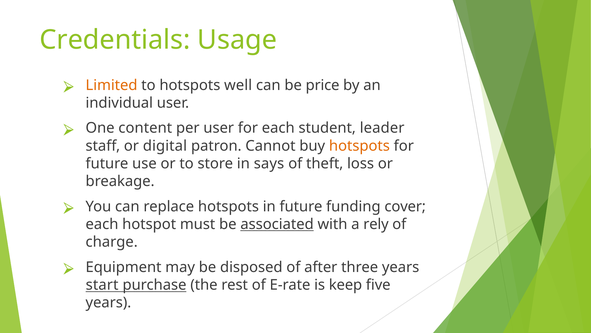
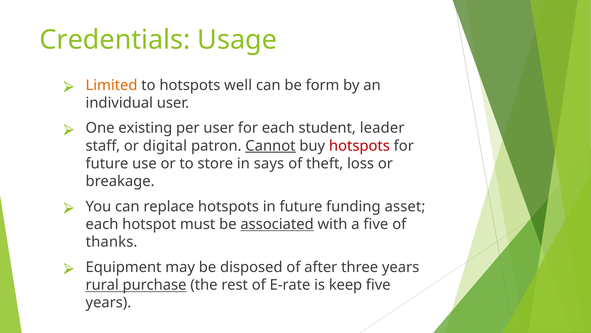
price: price -> form
content: content -> existing
Cannot underline: none -> present
hotspots at (359, 146) colour: orange -> red
cover: cover -> asset
a rely: rely -> five
charge: charge -> thanks
start: start -> rural
